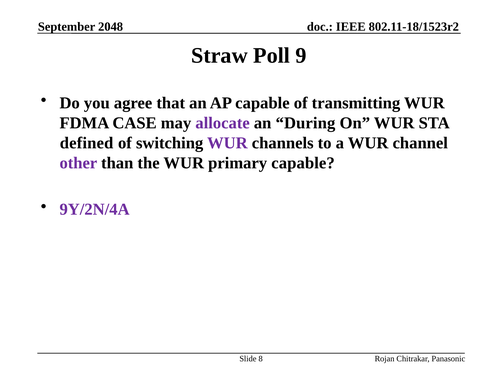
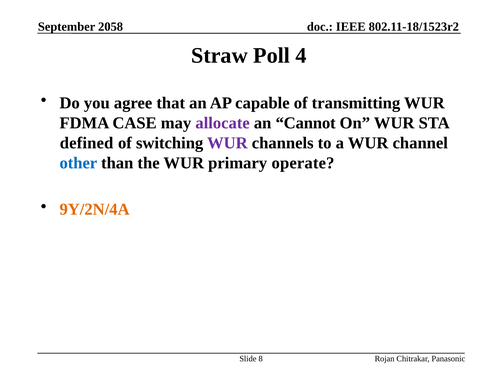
2048: 2048 -> 2058
9: 9 -> 4
During: During -> Cannot
other colour: purple -> blue
primary capable: capable -> operate
9Y/2N/4A colour: purple -> orange
